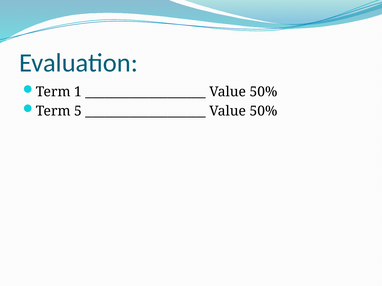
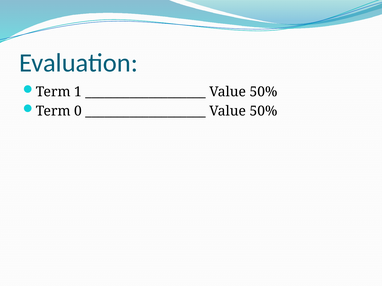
5: 5 -> 0
